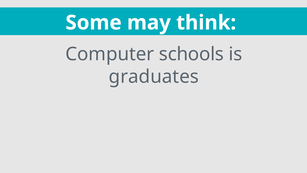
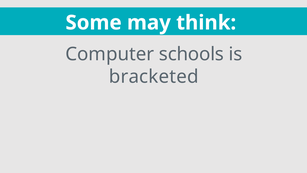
graduates: graduates -> bracketed
